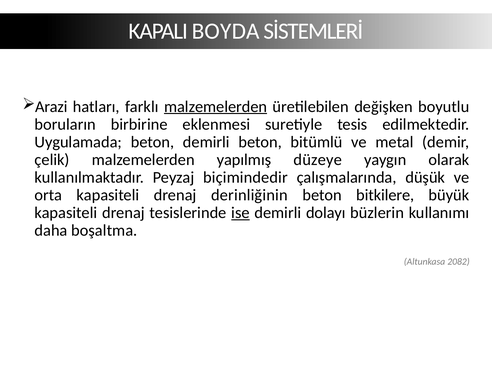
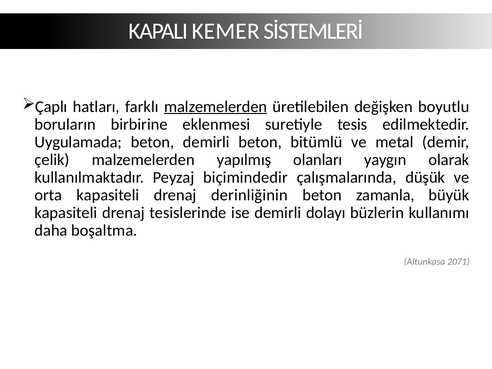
BOYDA: BOYDA -> KEMER
Arazi: Arazi -> Çaplı
düzeye: düzeye -> olanları
bitkilere: bitkilere -> zamanla
ise underline: present -> none
2082: 2082 -> 2071
